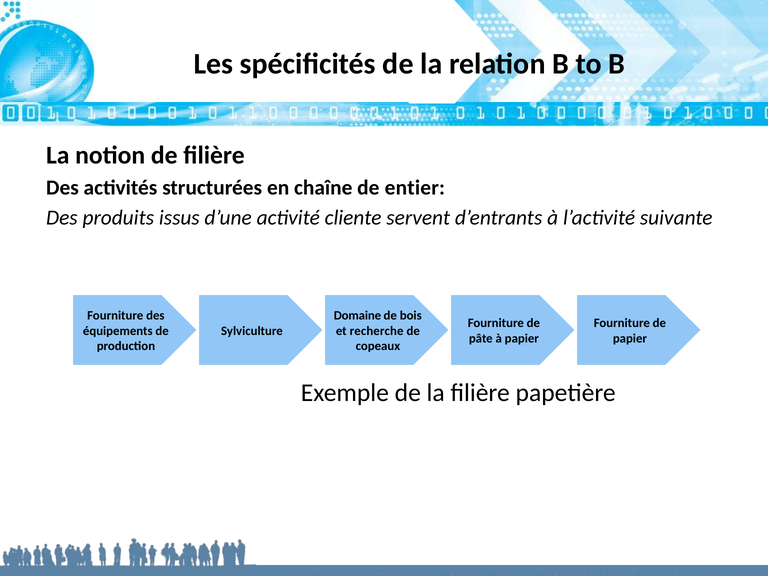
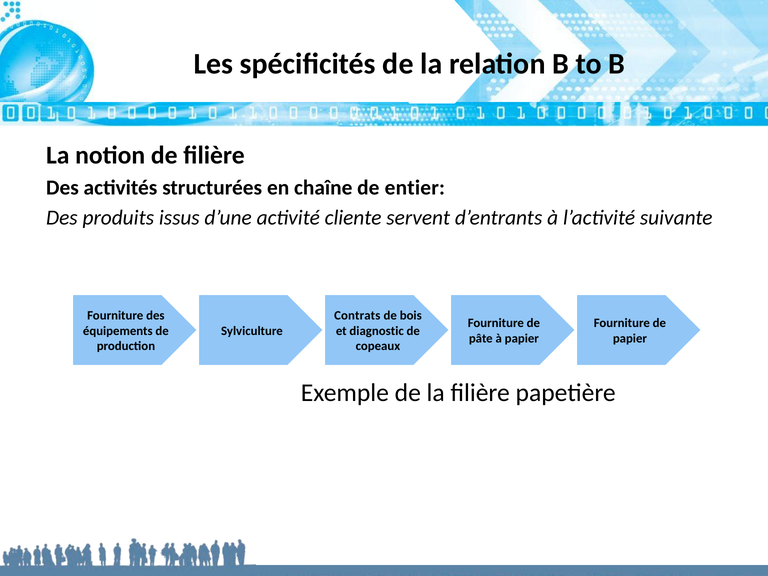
Domaine: Domaine -> Contrats
recherche: recherche -> diagnostic
